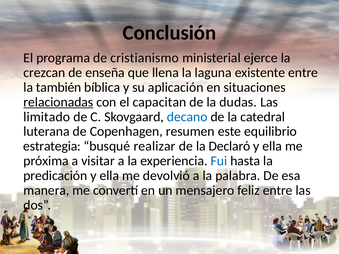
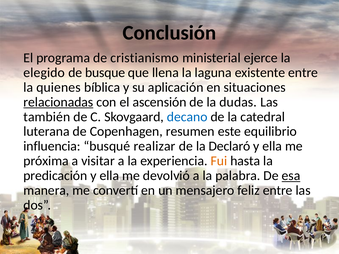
crezcan: crezcan -> elegido
enseña: enseña -> busque
también: también -> quienes
capacitan: capacitan -> ascensión
limitado: limitado -> también
estrategia: estrategia -> influencia
Fui colour: blue -> orange
esa underline: none -> present
